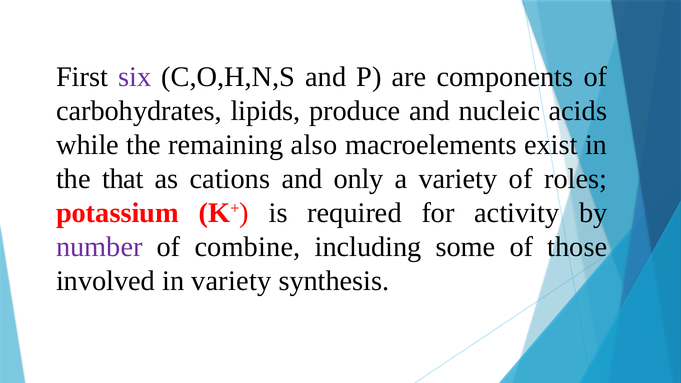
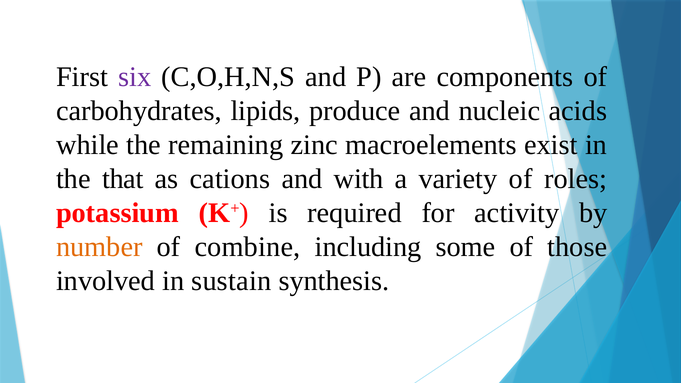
also: also -> zinc
only: only -> with
number colour: purple -> orange
in variety: variety -> sustain
